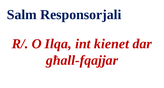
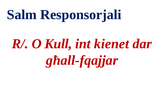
Ilqa: Ilqa -> Kull
